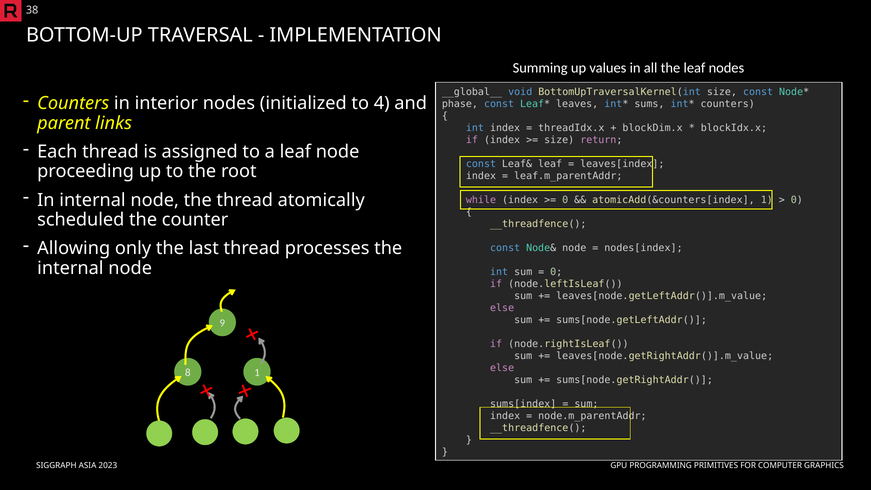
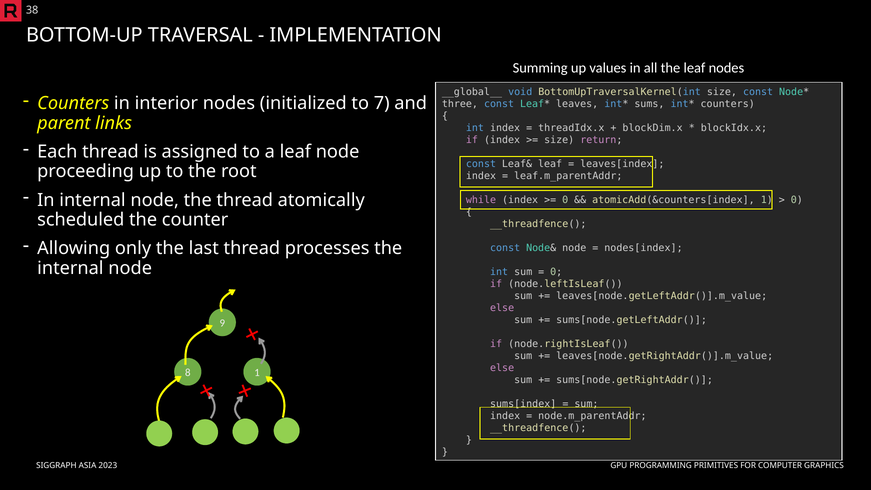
4: 4 -> 7
phase: phase -> three
